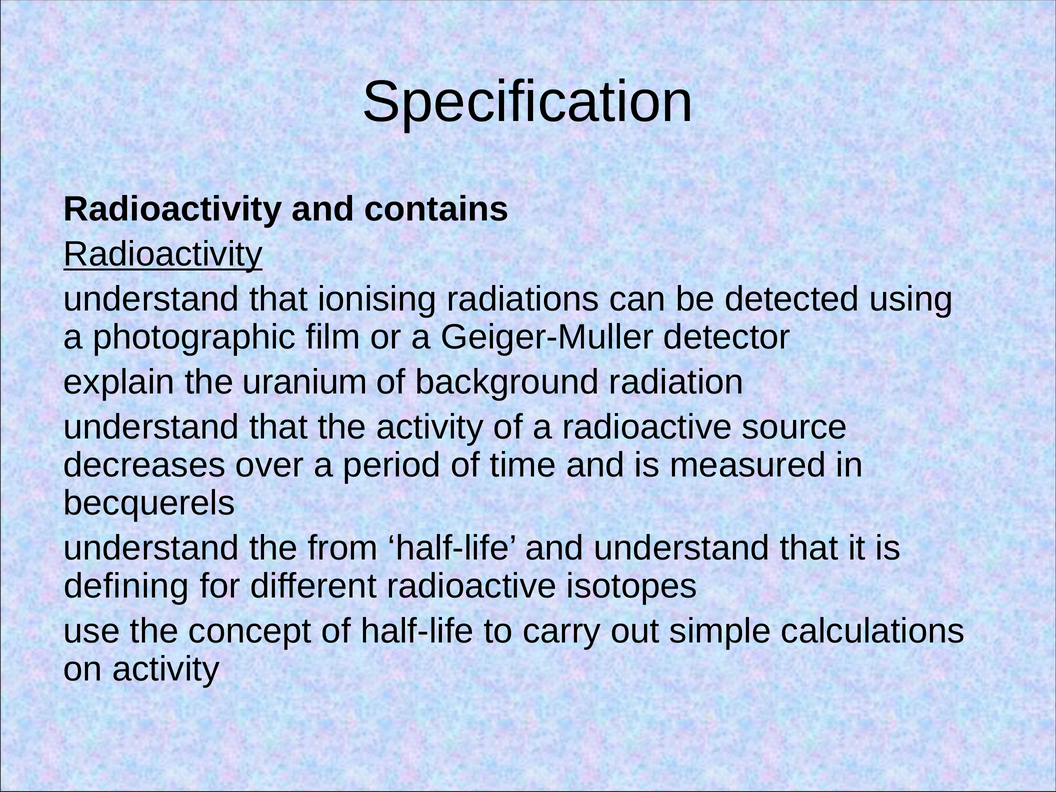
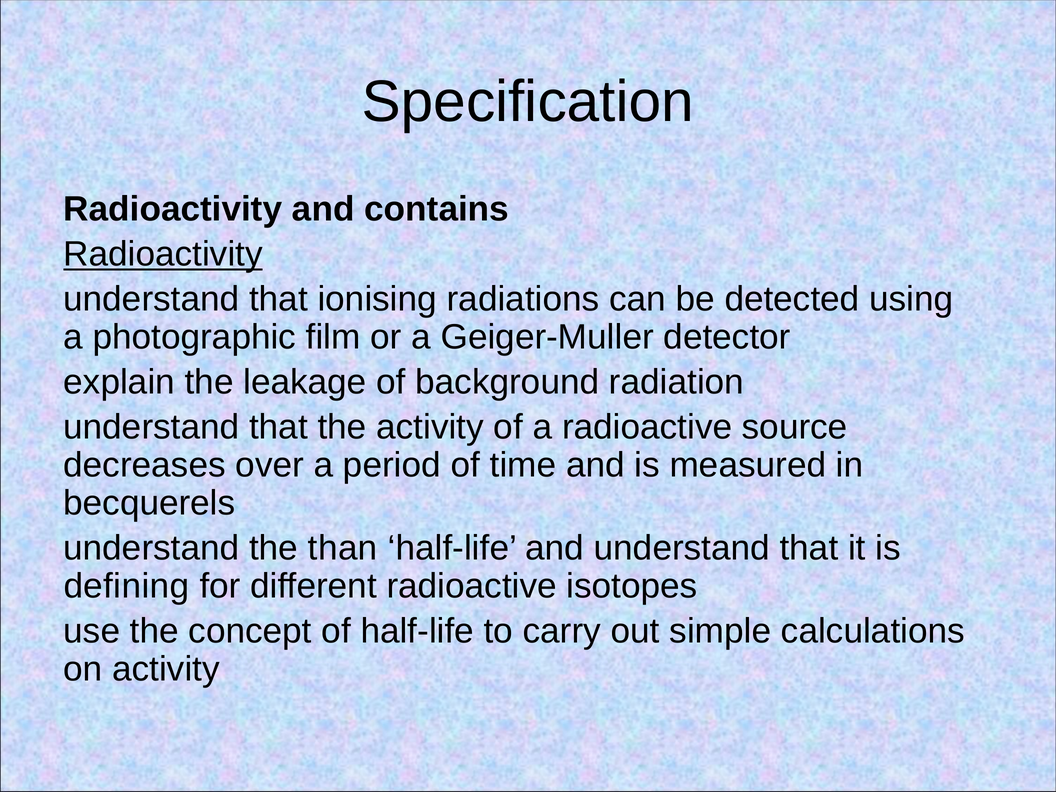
uranium: uranium -> leakage
from: from -> than
